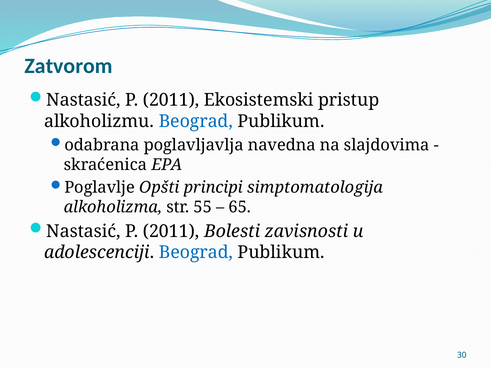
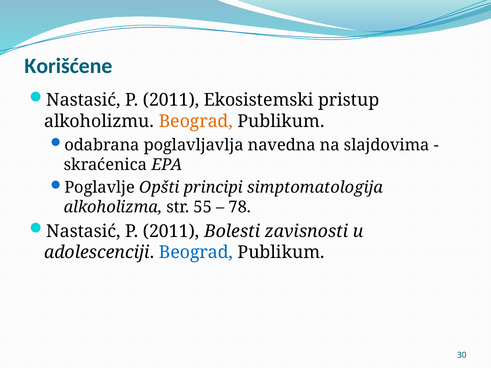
Zatvorom: Zatvorom -> Korišćene
Beograd at (196, 121) colour: blue -> orange
65: 65 -> 78
